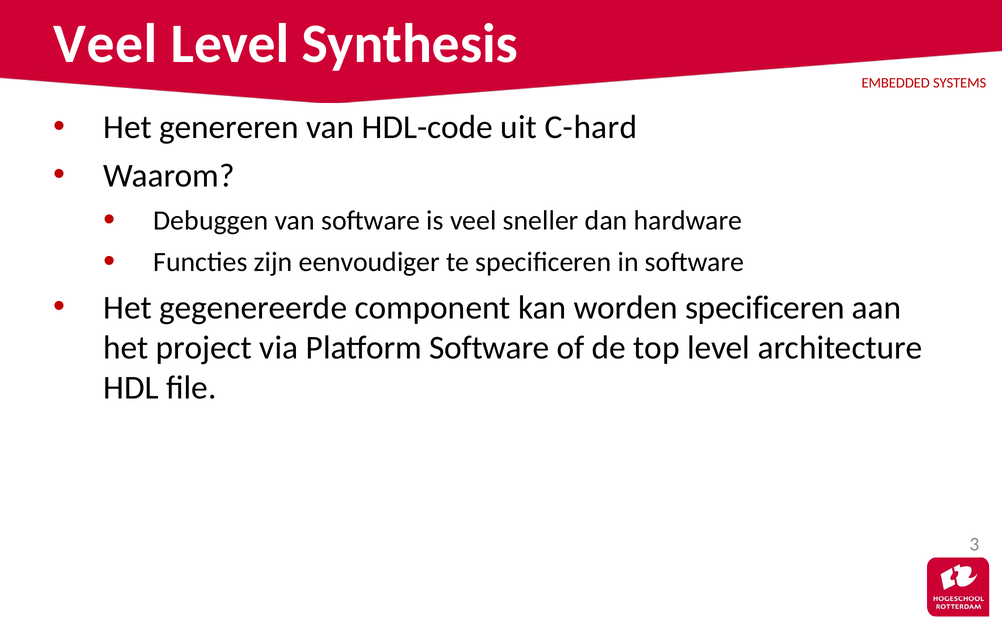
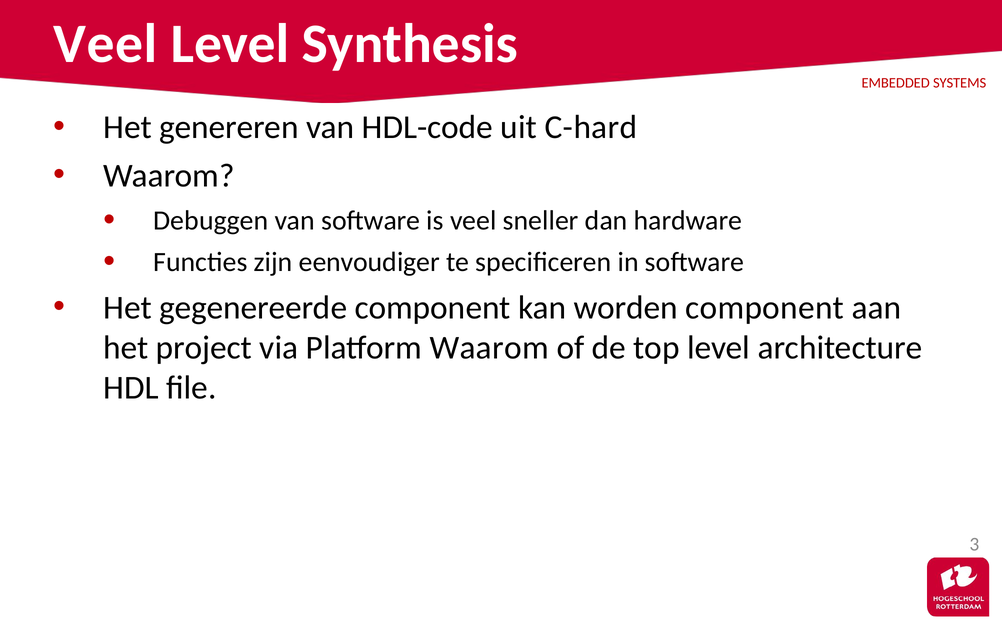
worden specificeren: specificeren -> component
Platform Software: Software -> Waarom
